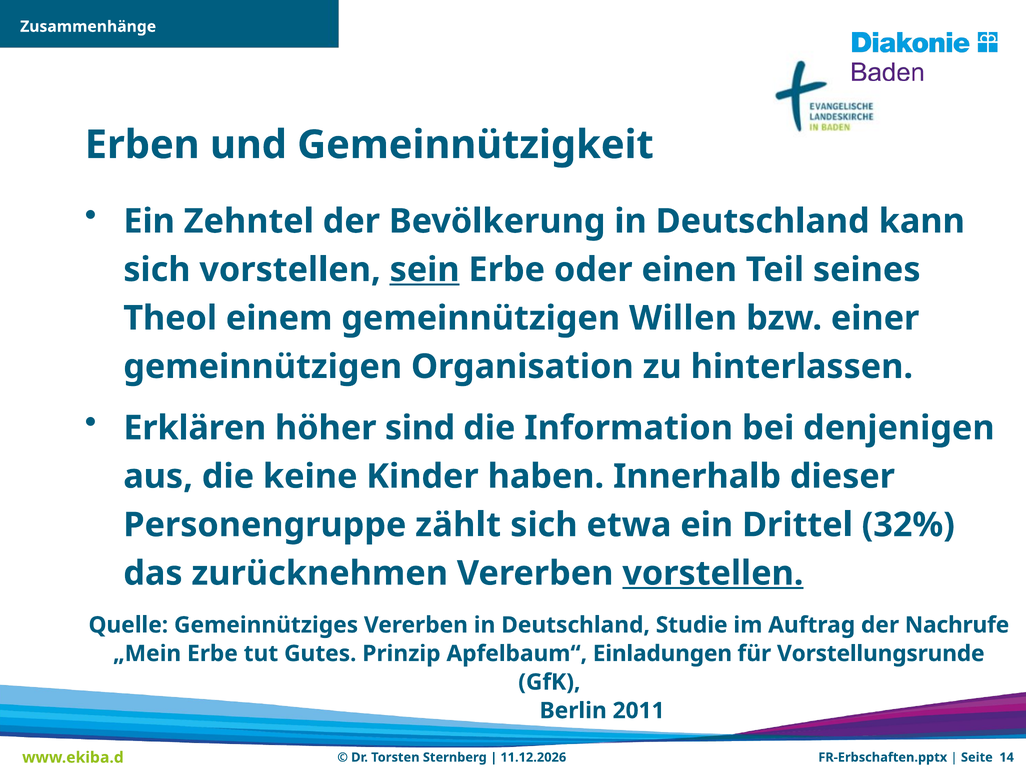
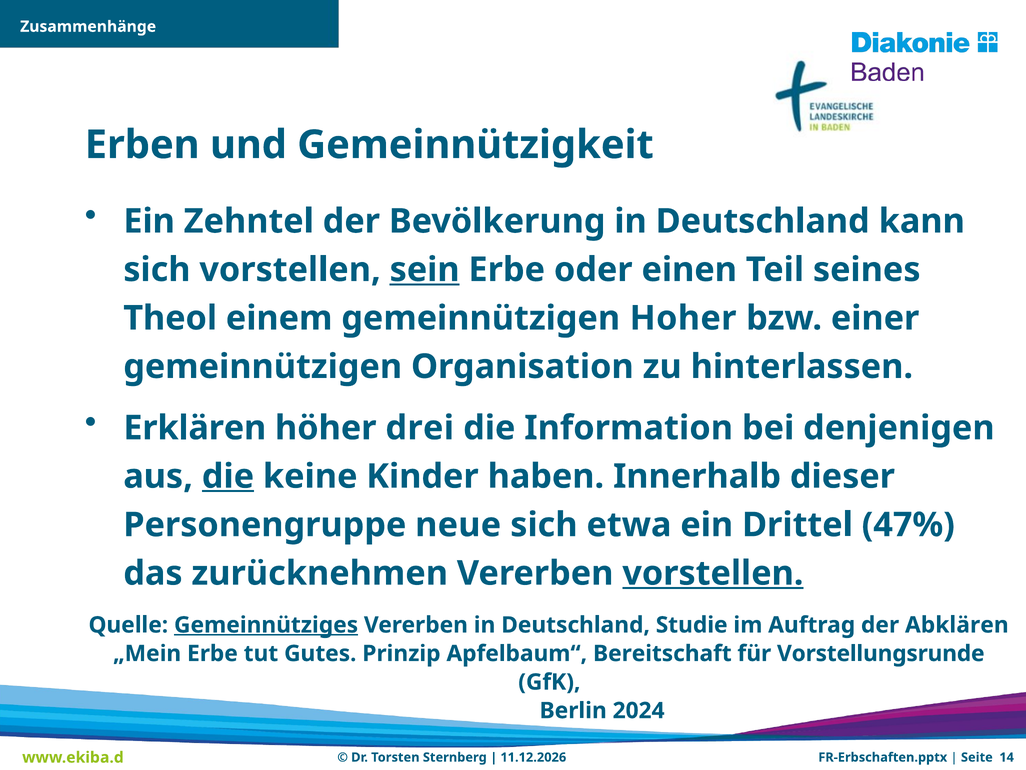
Willen: Willen -> Hoher
sind: sind -> drei
die at (228, 476) underline: none -> present
zählt: zählt -> neue
32%: 32% -> 47%
Gemeinnütziges underline: none -> present
Nachrufe: Nachrufe -> Abklären
Einladungen: Einladungen -> Bereitschaft
2011: 2011 -> 2024
